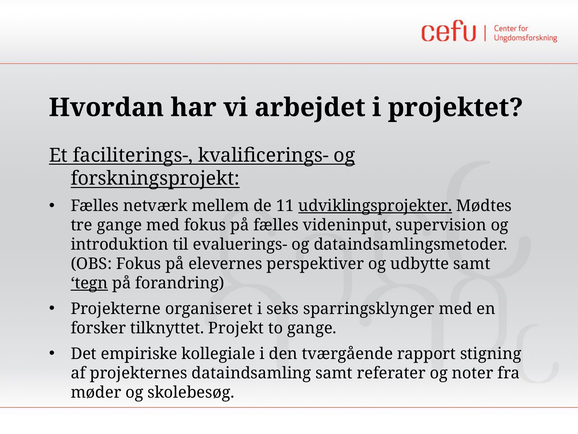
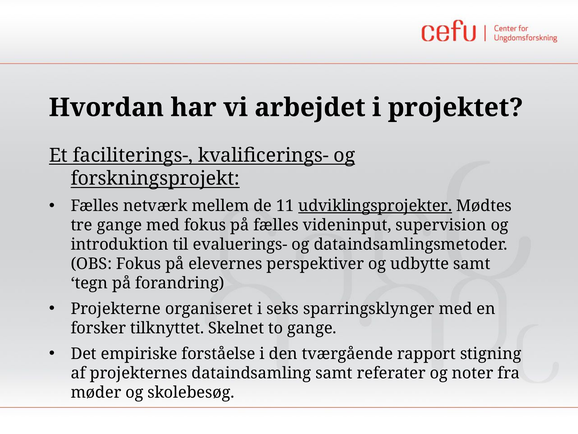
tegn underline: present -> none
Projekt: Projekt -> Skelnet
kollegiale: kollegiale -> forståelse
